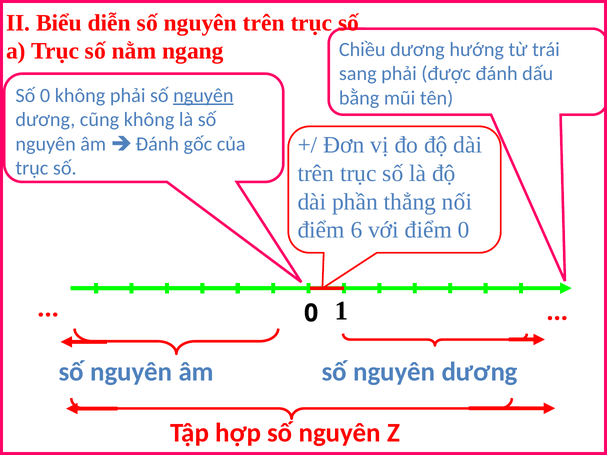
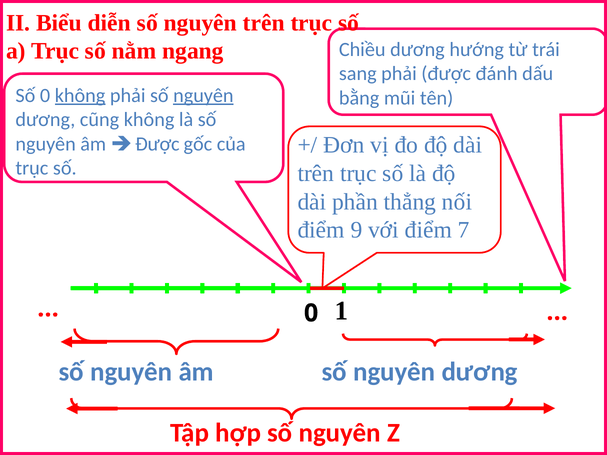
không at (80, 96) underline: none -> present
Đánh at (157, 144): Đánh -> Được
điểm 6: 6 -> 9
điểm 0: 0 -> 7
